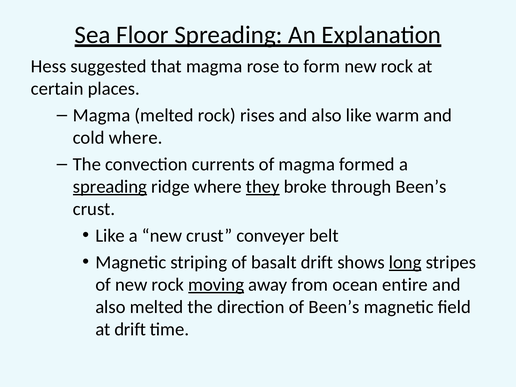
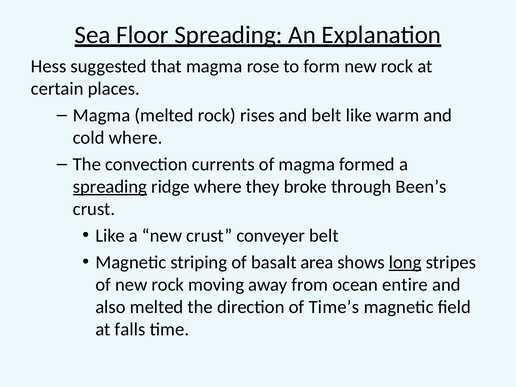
rises and also: also -> belt
they underline: present -> none
basalt drift: drift -> area
moving underline: present -> none
of Been’s: Been’s -> Time’s
at drift: drift -> falls
